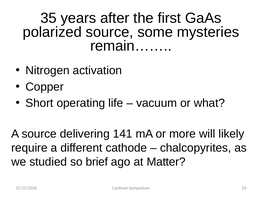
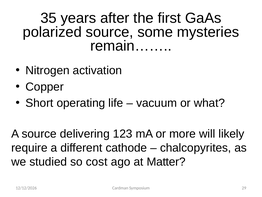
141: 141 -> 123
brief: brief -> cost
